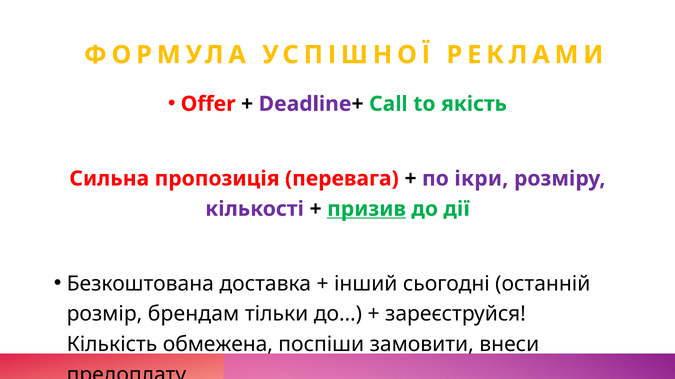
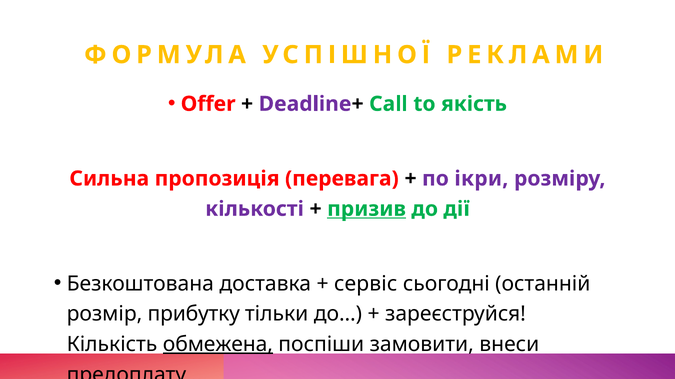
інший: інший -> сервіс
брендам: брендам -> прибутку
обмежена underline: none -> present
